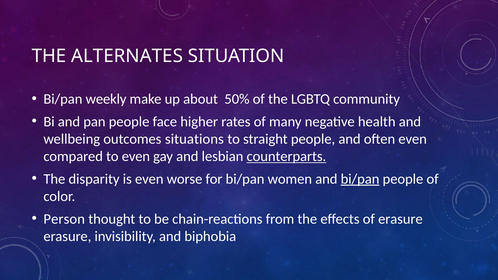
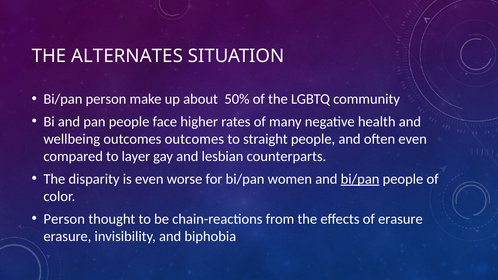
Bi/pan weekly: weekly -> person
outcomes situations: situations -> outcomes
to even: even -> layer
counterparts underline: present -> none
